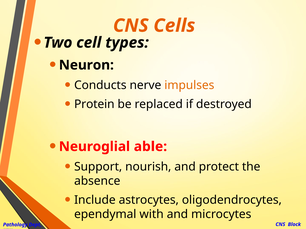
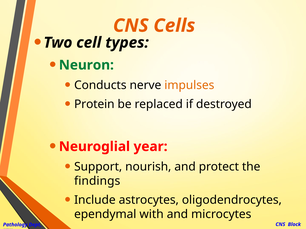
Neuron colour: black -> green
able: able -> year
absence: absence -> findings
